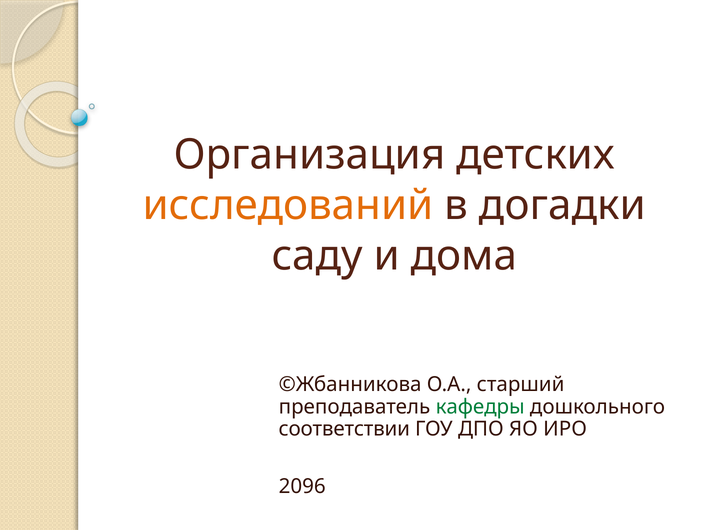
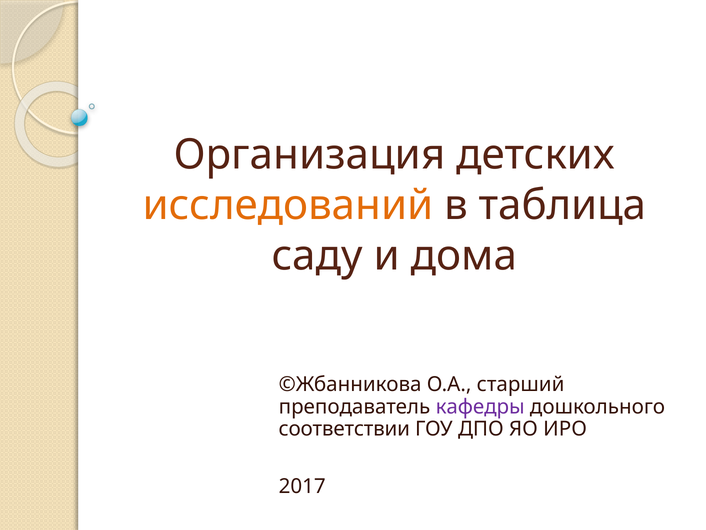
догадки: догадки -> таблица
кафедры colour: green -> purple
2096: 2096 -> 2017
